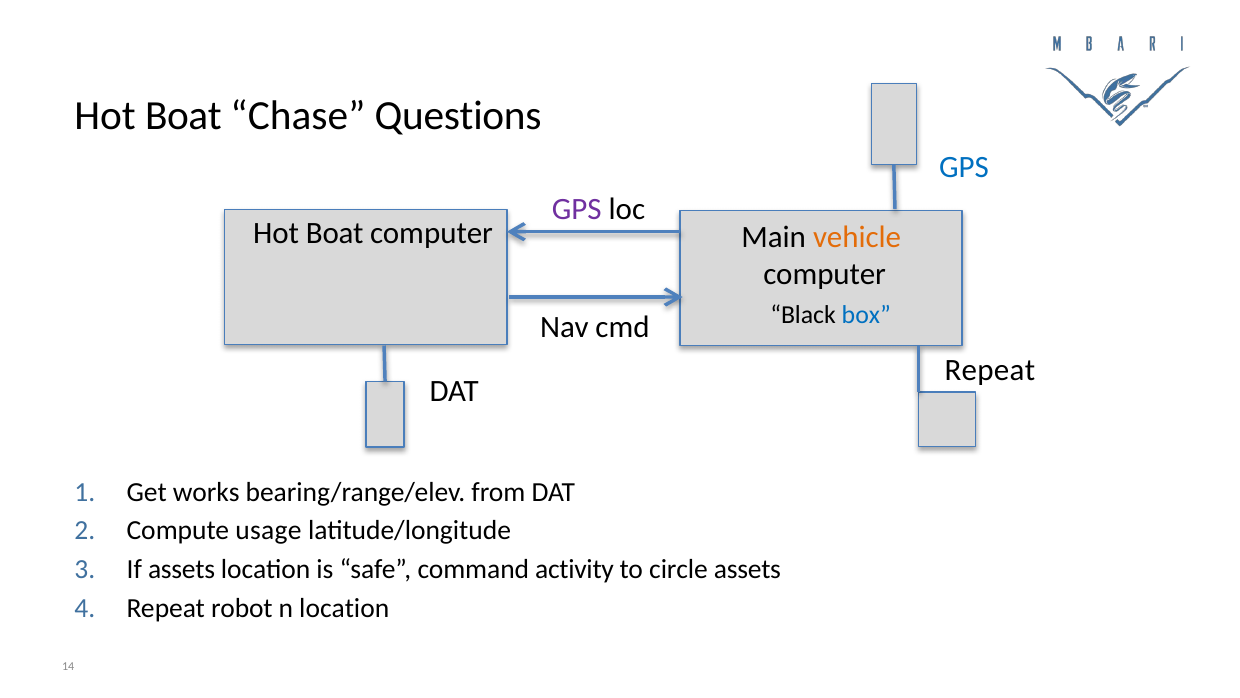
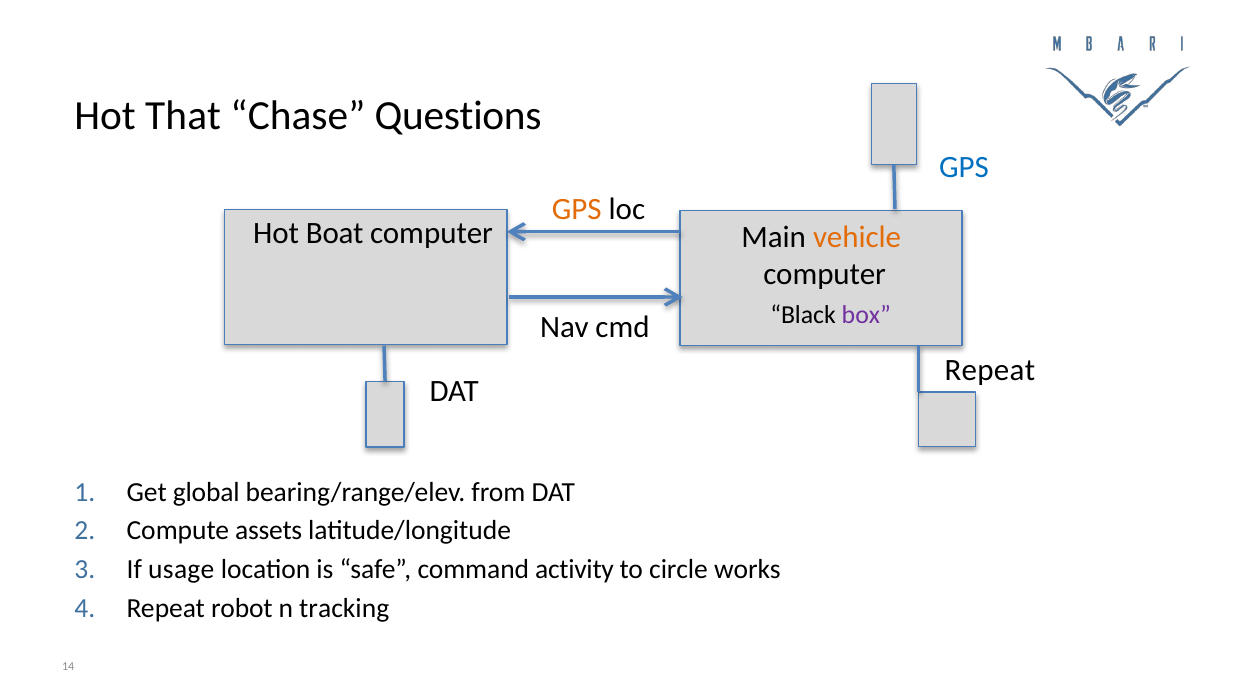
Boat at (183, 116): Boat -> That
GPS at (577, 209) colour: purple -> orange
box colour: blue -> purple
works: works -> global
usage: usage -> assets
If assets: assets -> usage
circle assets: assets -> works
n location: location -> tracking
